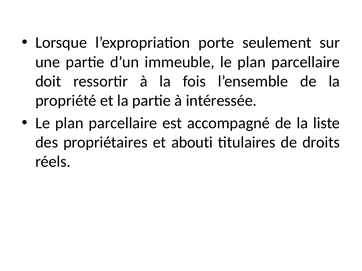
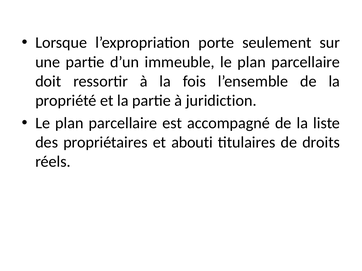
intéressée: intéressée -> juridiction
